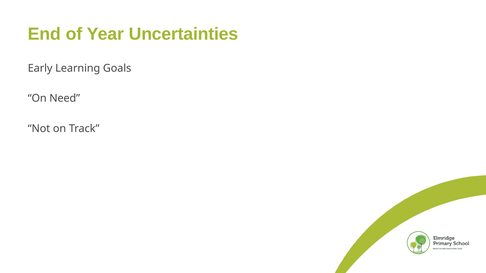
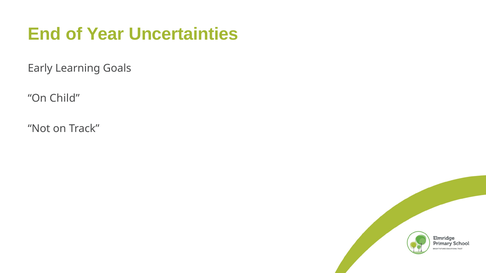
Need: Need -> Child
